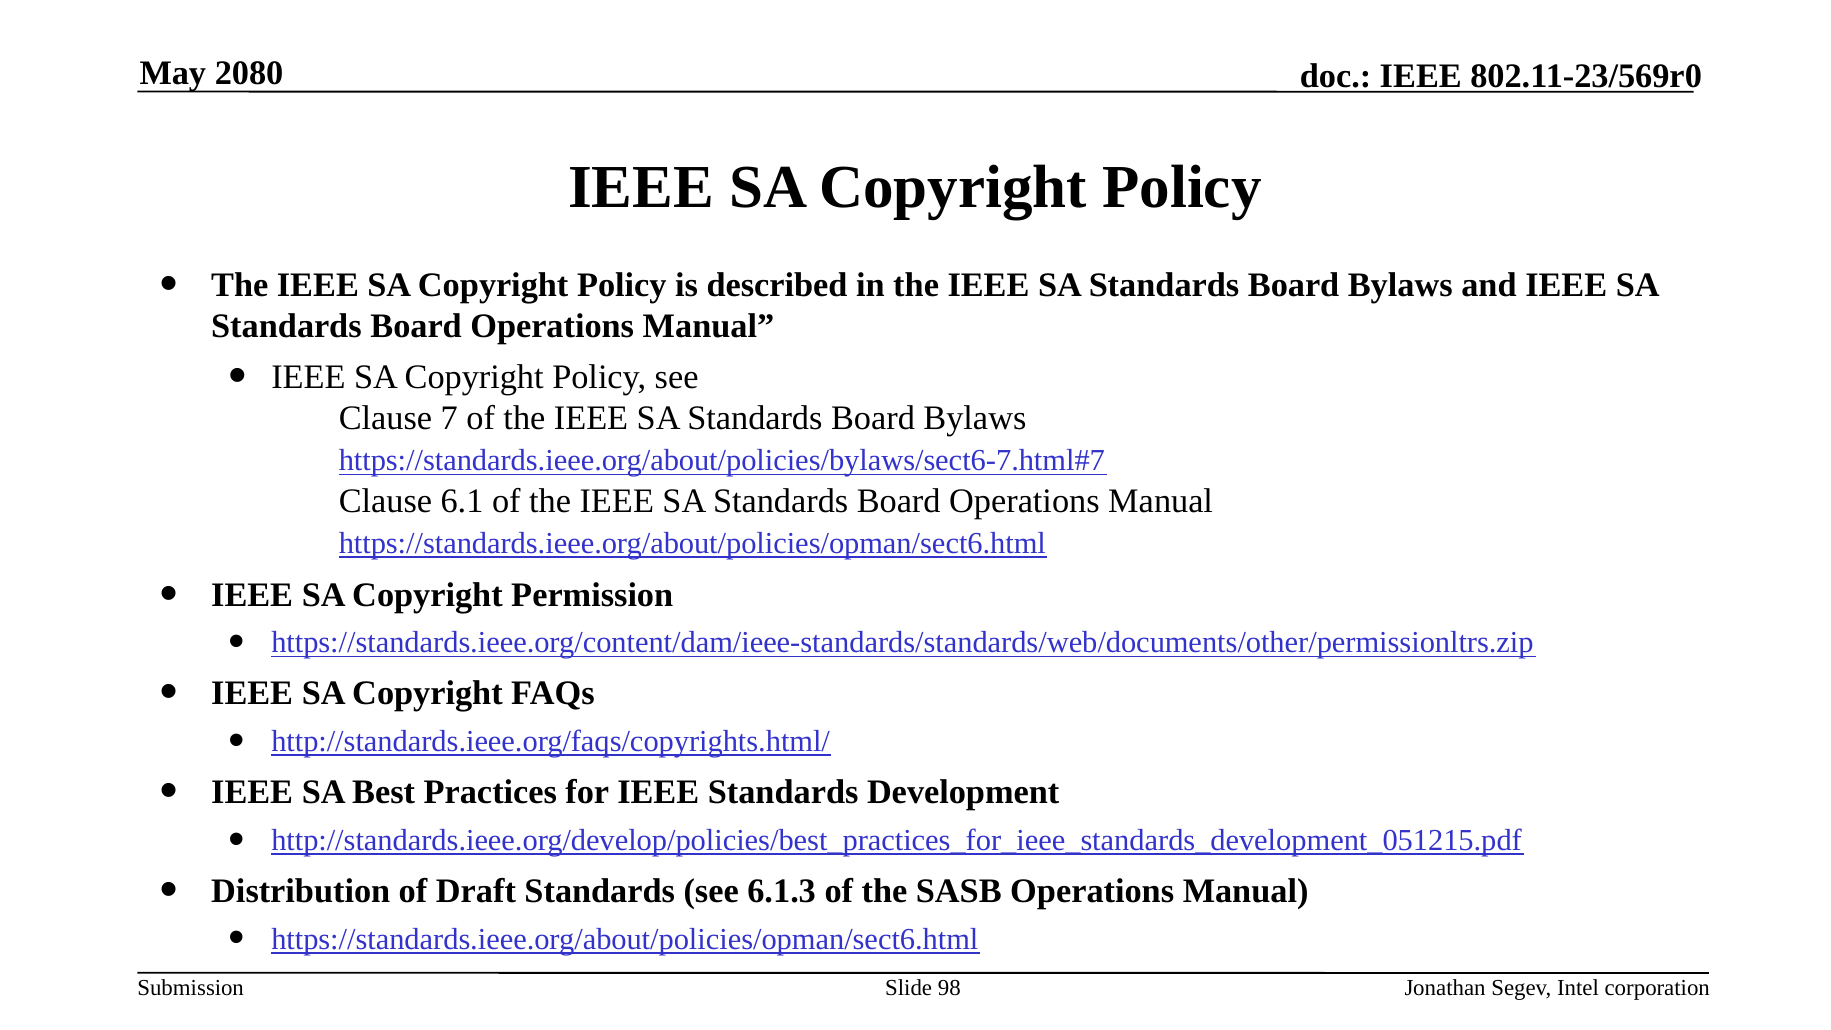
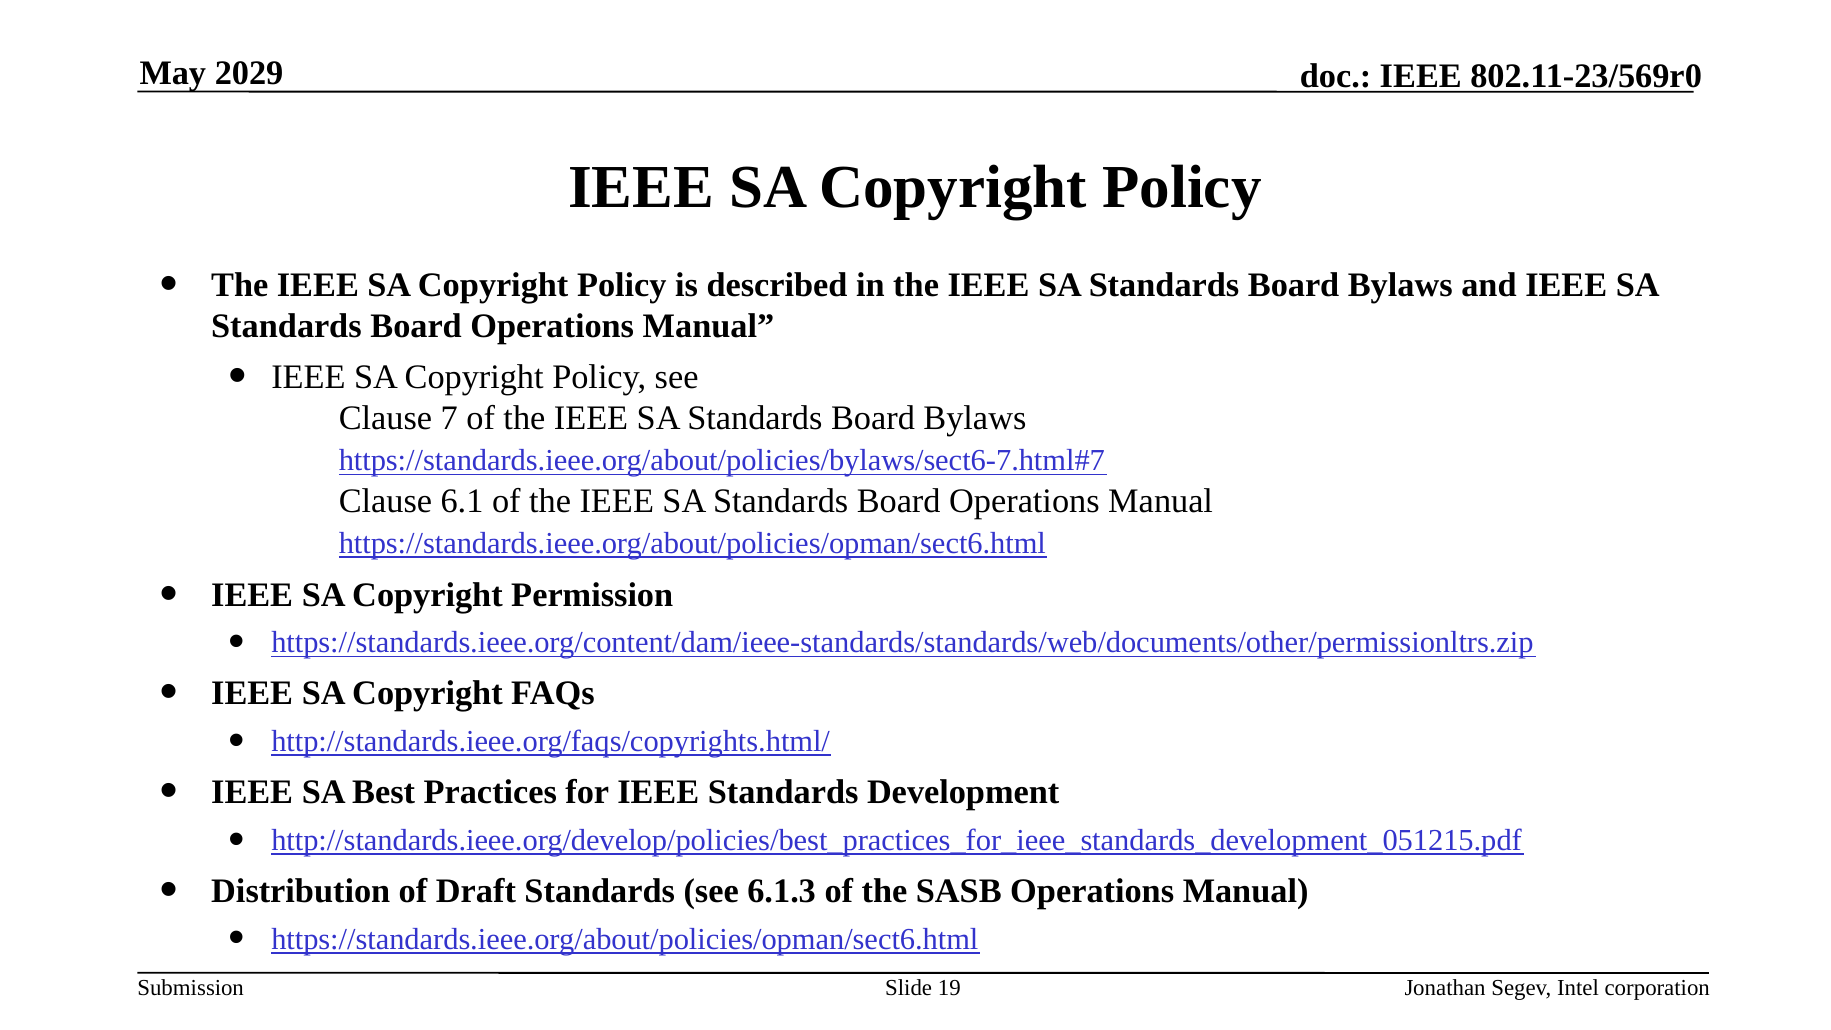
2080: 2080 -> 2029
98: 98 -> 19
